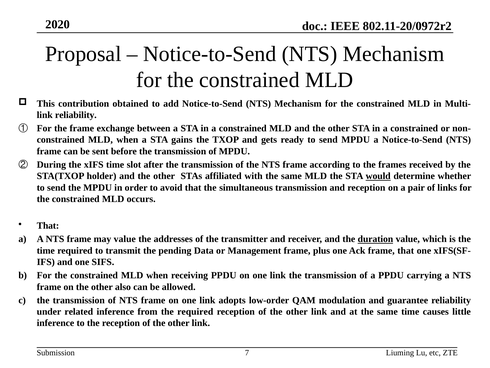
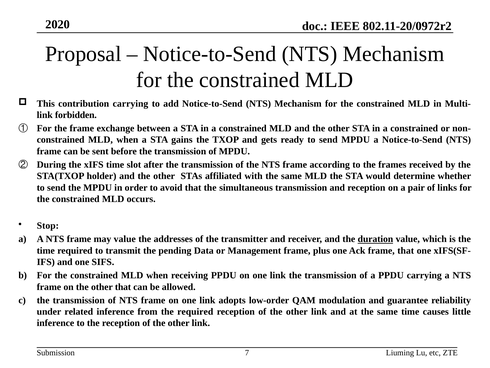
contribution obtained: obtained -> carrying
link reliability: reliability -> forbidden
would underline: present -> none
That at (48, 225): That -> Stop
other also: also -> that
